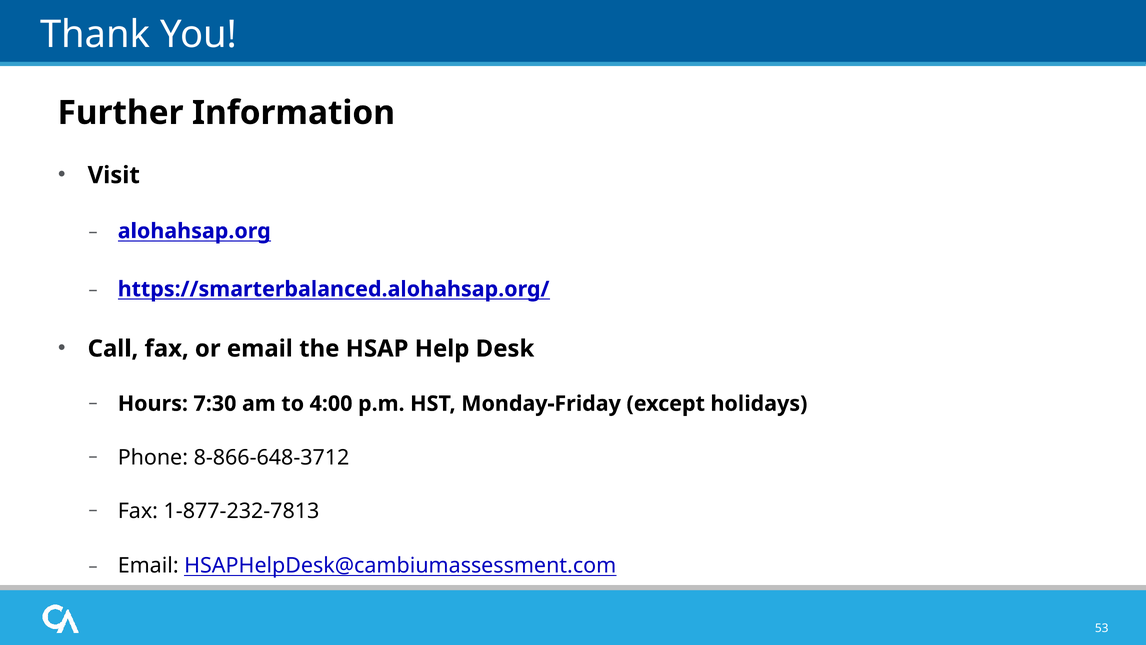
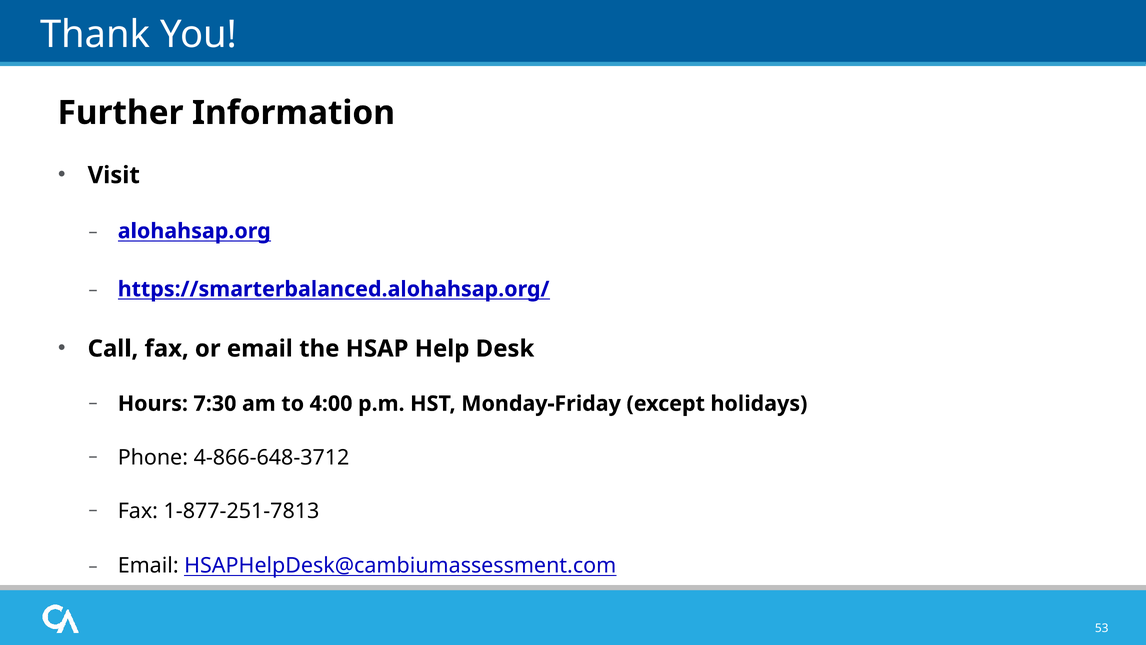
8-866-648-3712: 8-866-648-3712 -> 4-866-648-3712
1-877-232-7813: 1-877-232-7813 -> 1-877-251-7813
